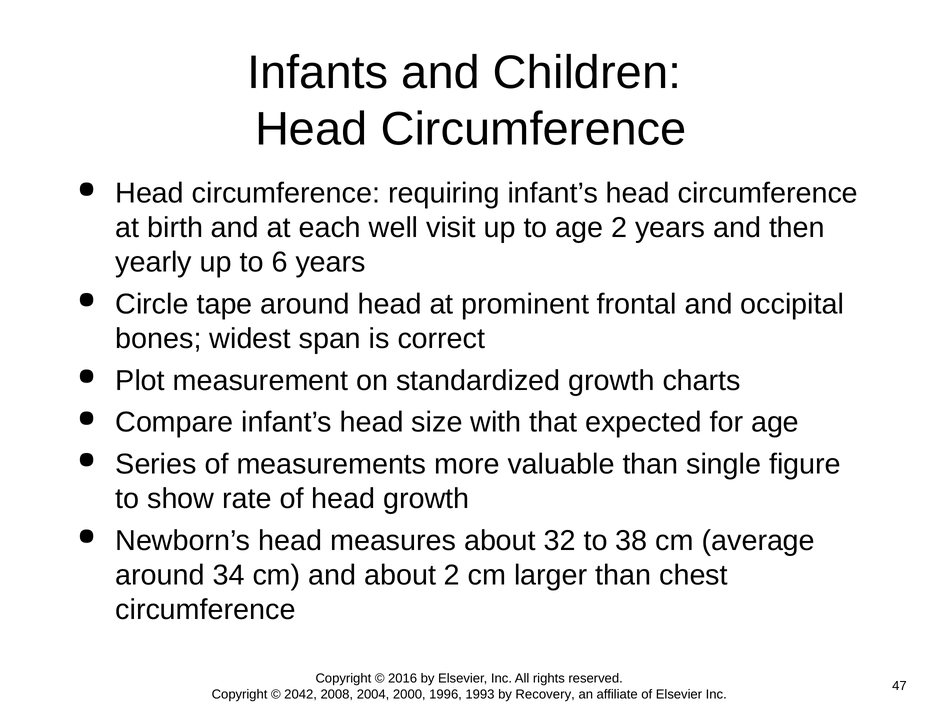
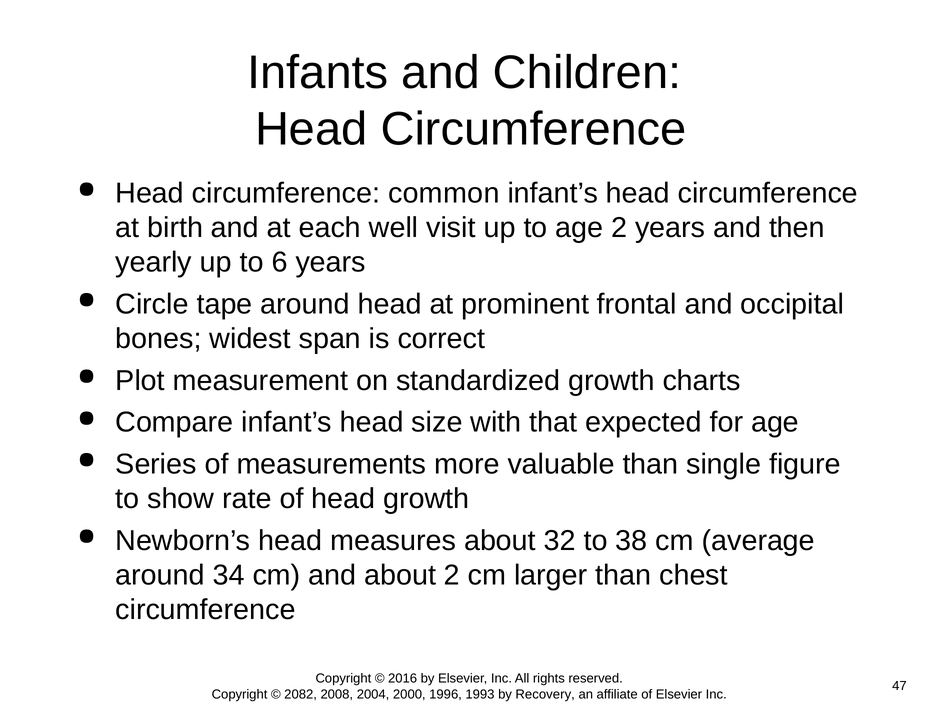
requiring: requiring -> common
2042: 2042 -> 2082
